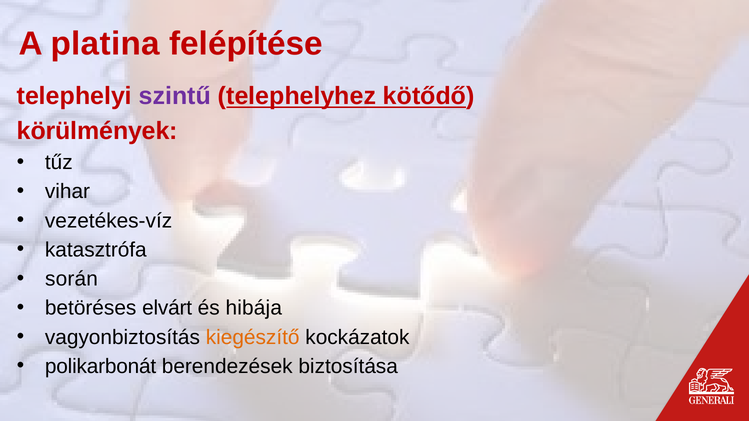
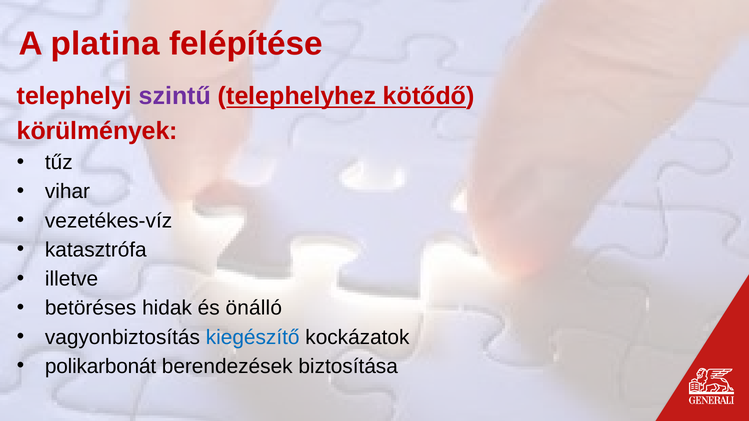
során: során -> illetve
elvárt: elvárt -> hidak
hibája: hibája -> önálló
kiegészítő colour: orange -> blue
